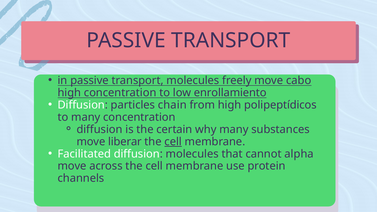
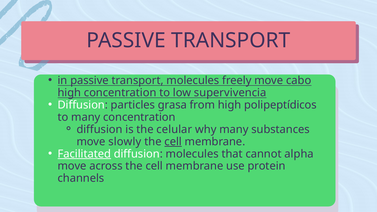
enrollamiento: enrollamiento -> supervivencia
chain: chain -> grasa
certain: certain -> celular
liberar: liberar -> slowly
Facilitated underline: none -> present
